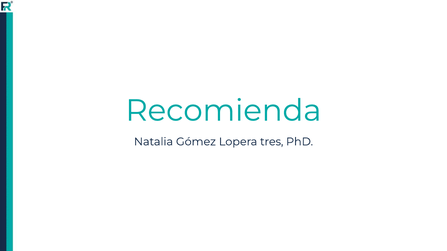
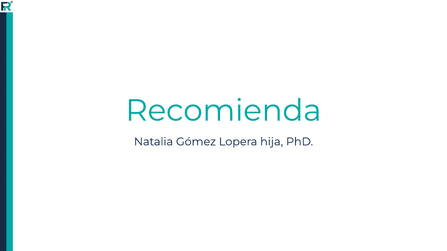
tres: tres -> hija
